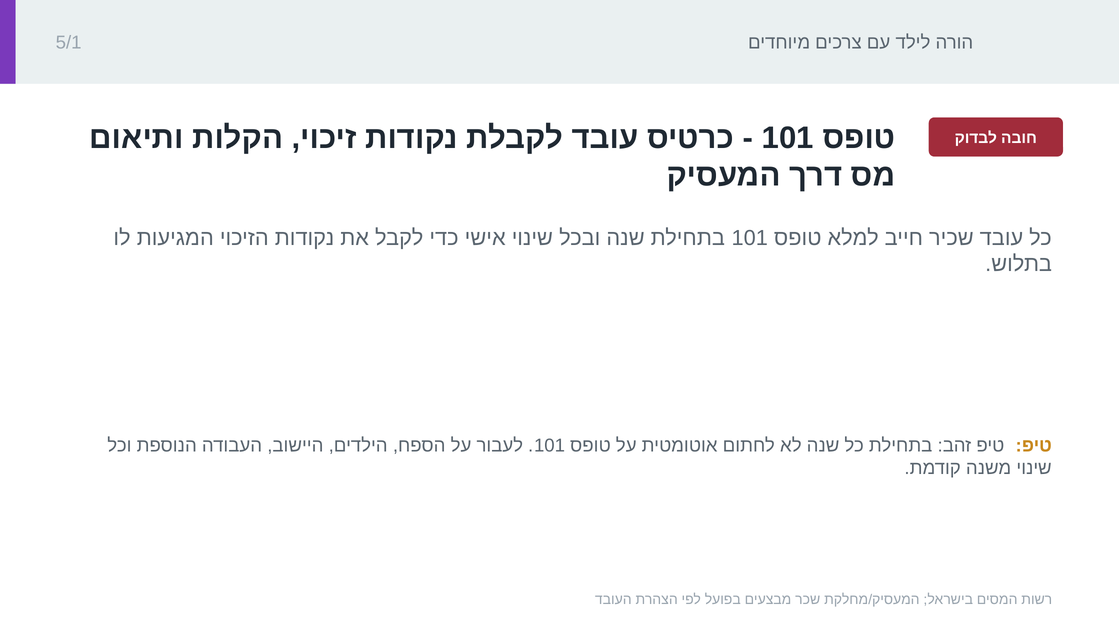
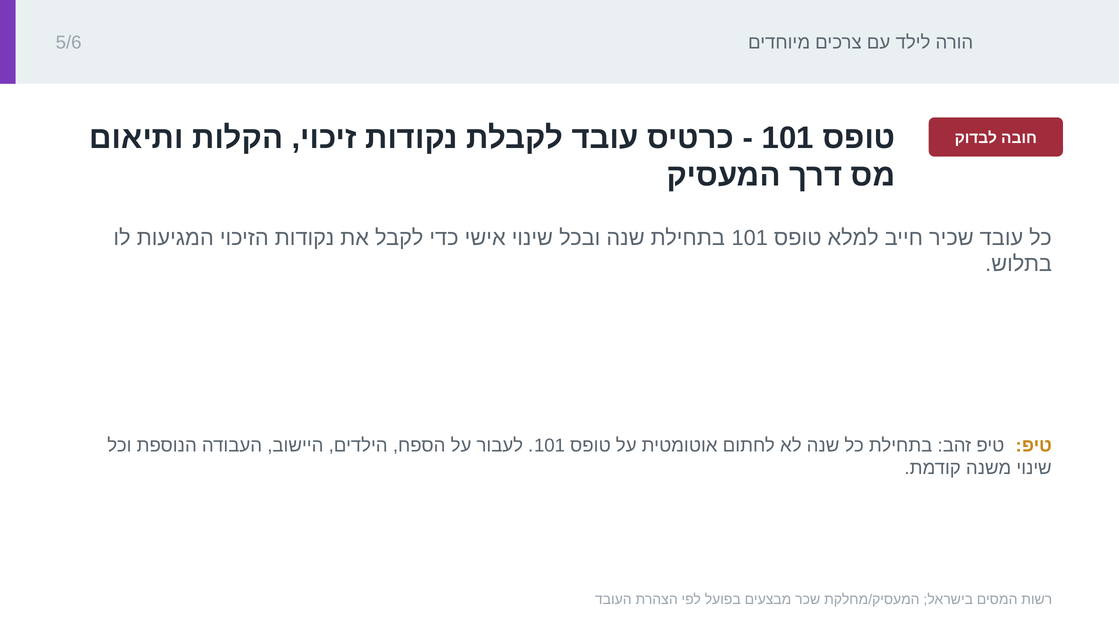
5/1: 5/1 -> 5/6
